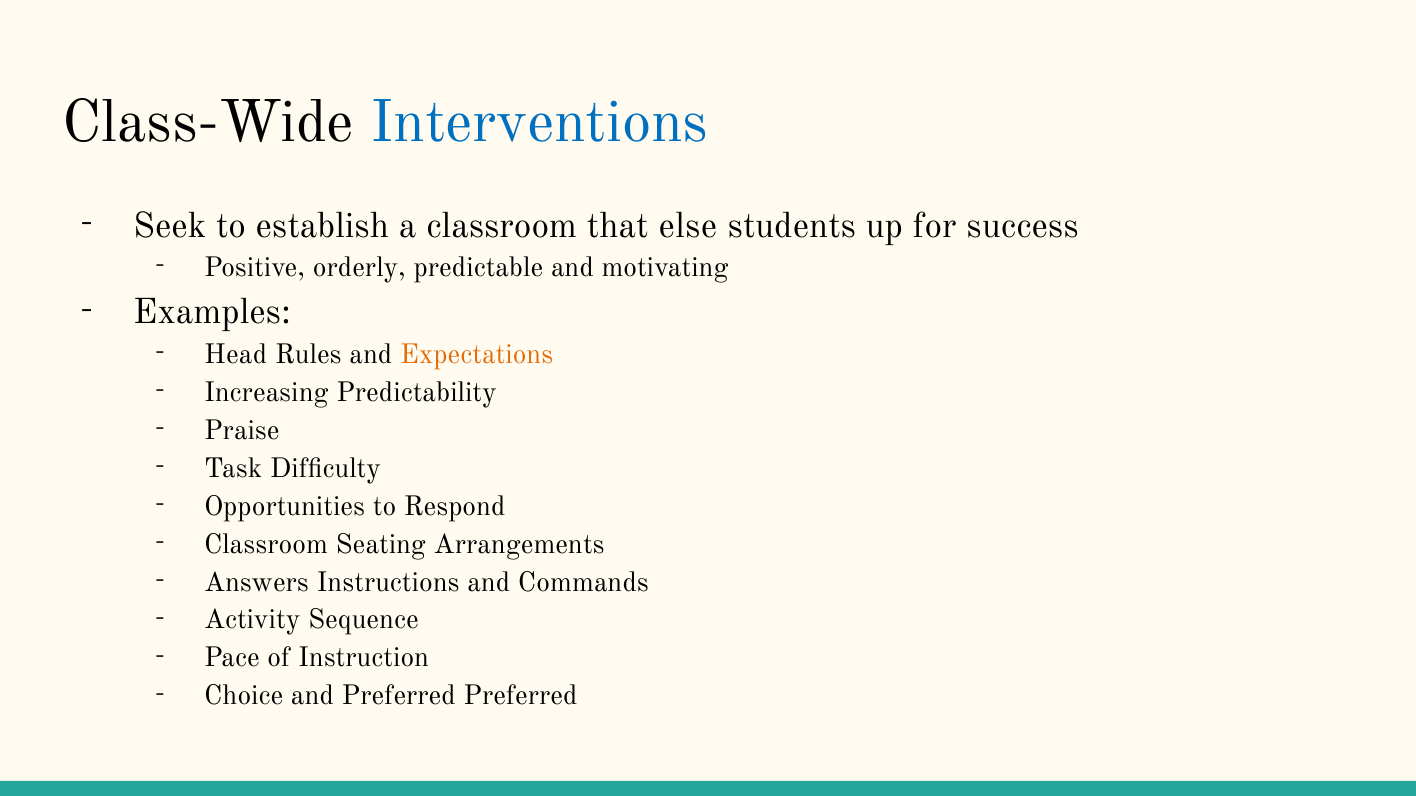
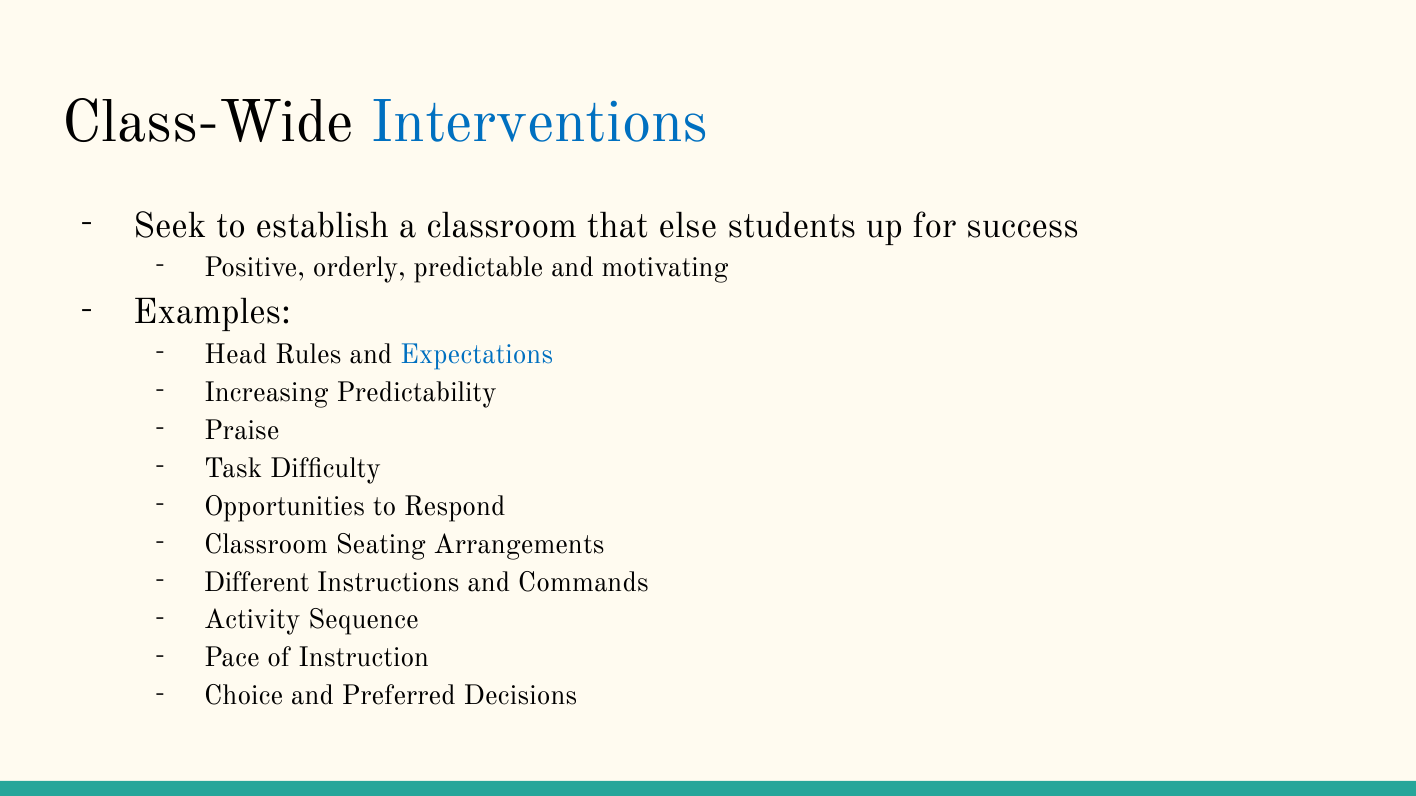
Expectations colour: orange -> blue
Answers: Answers -> Different
Preferred Preferred: Preferred -> Decisions
